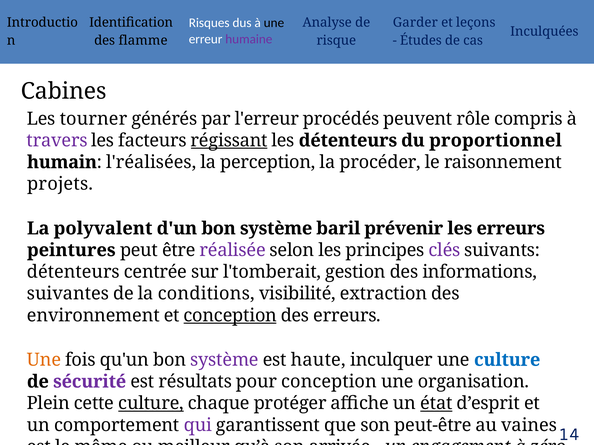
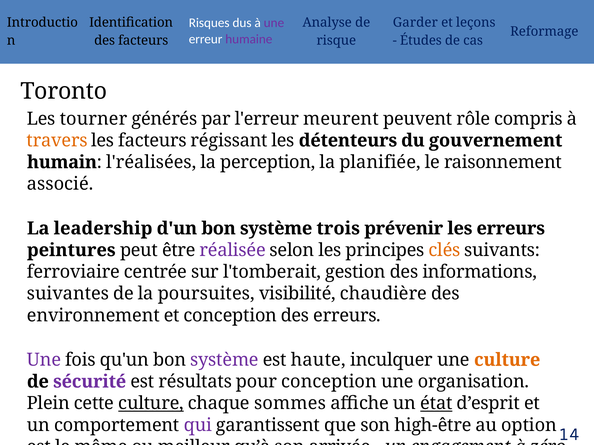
une at (274, 23) colour: black -> purple
Inculquées: Inculquées -> Reformage
des flamme: flamme -> facteurs
Cabines: Cabines -> Toronto
procédés: procédés -> meurent
travers colour: purple -> orange
régissant underline: present -> none
proportionnel: proportionnel -> gouvernement
procéder: procéder -> planifiée
projets: projets -> associé
polyvalent: polyvalent -> leadership
baril: baril -> trois
clés colour: purple -> orange
détenteurs at (73, 272): détenteurs -> ferroviaire
conditions: conditions -> poursuites
extraction: extraction -> chaudière
conception at (230, 316) underline: present -> none
Une at (44, 360) colour: orange -> purple
culture at (507, 360) colour: blue -> orange
protéger: protéger -> sommes
peut-être: peut-être -> high-être
vaines: vaines -> option
